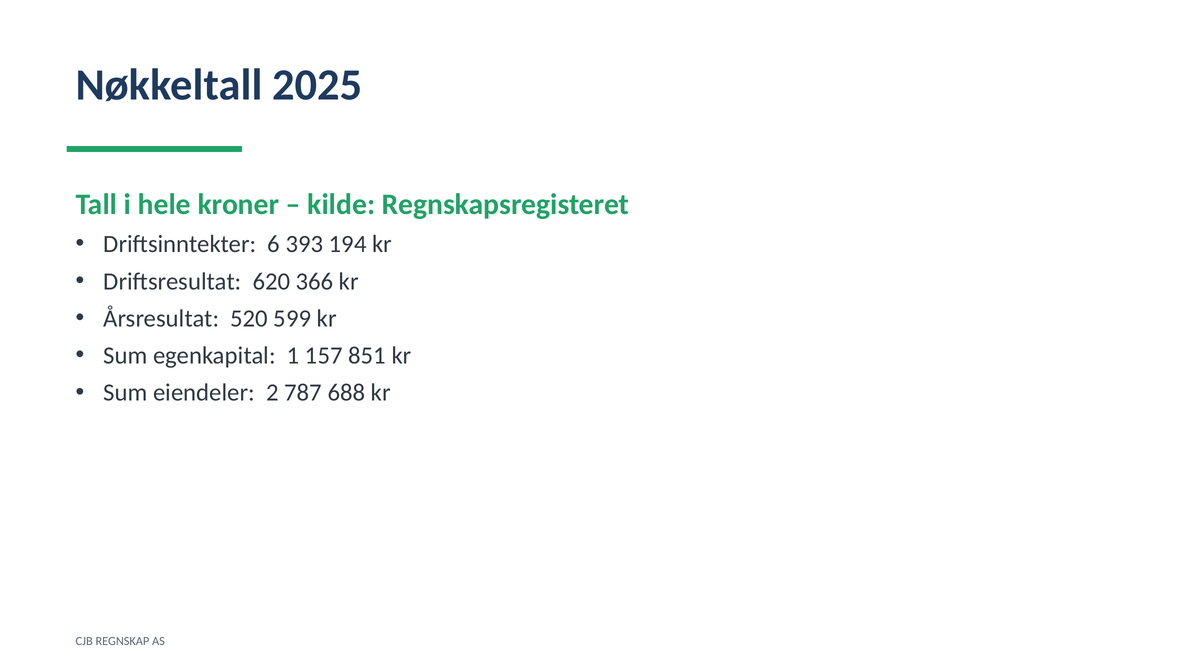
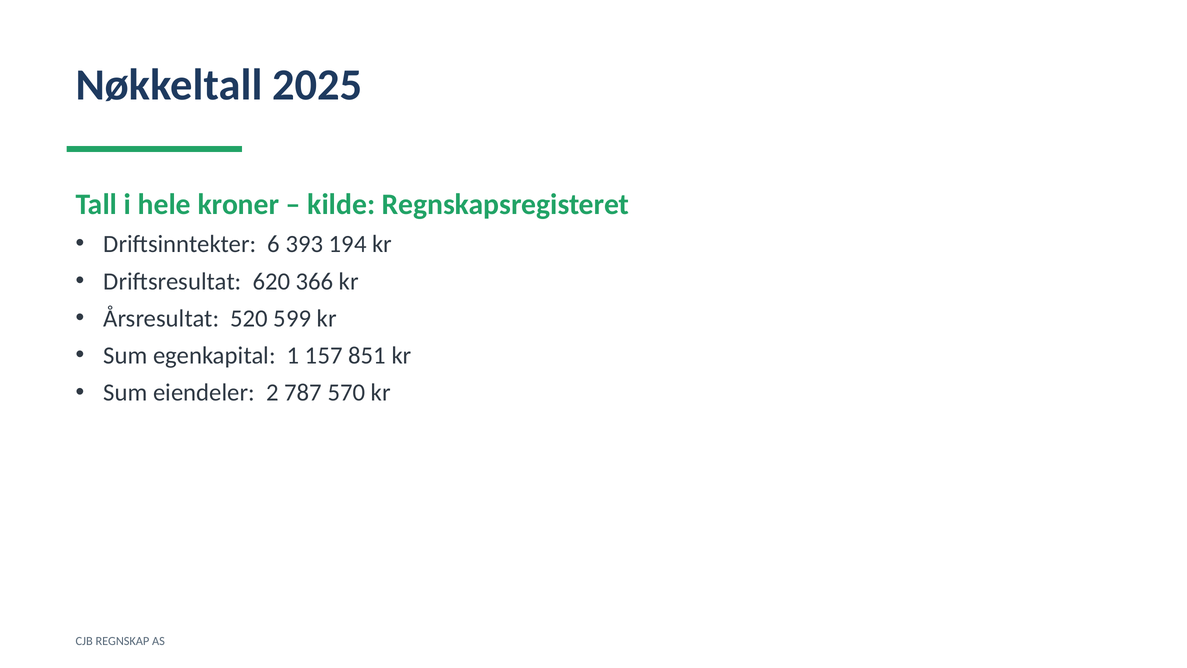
688: 688 -> 570
